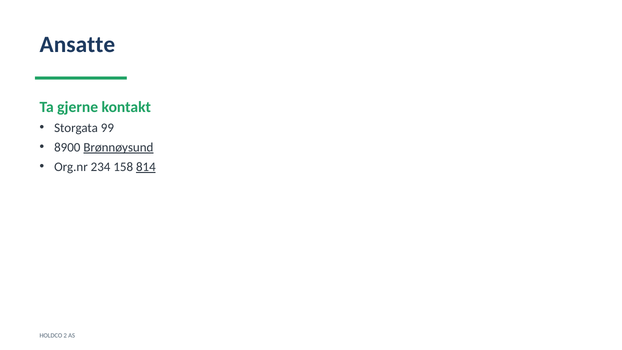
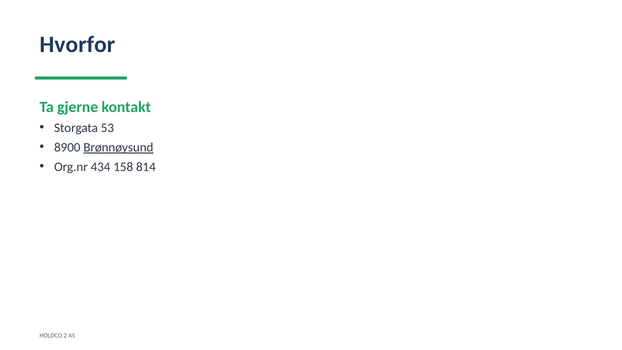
Ansatte: Ansatte -> Hvorfor
99: 99 -> 53
234: 234 -> 434
814 underline: present -> none
